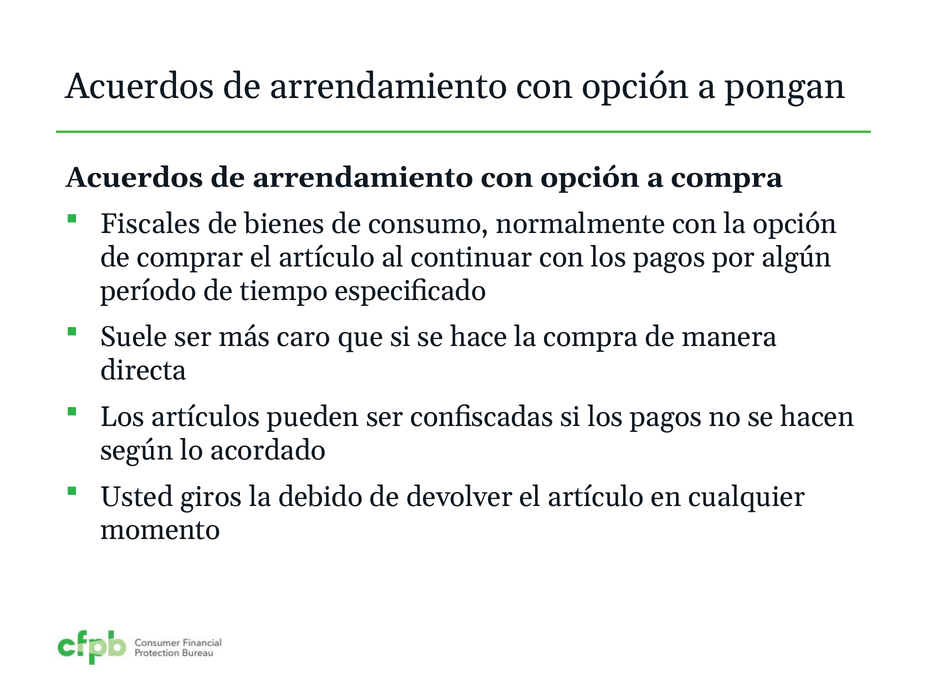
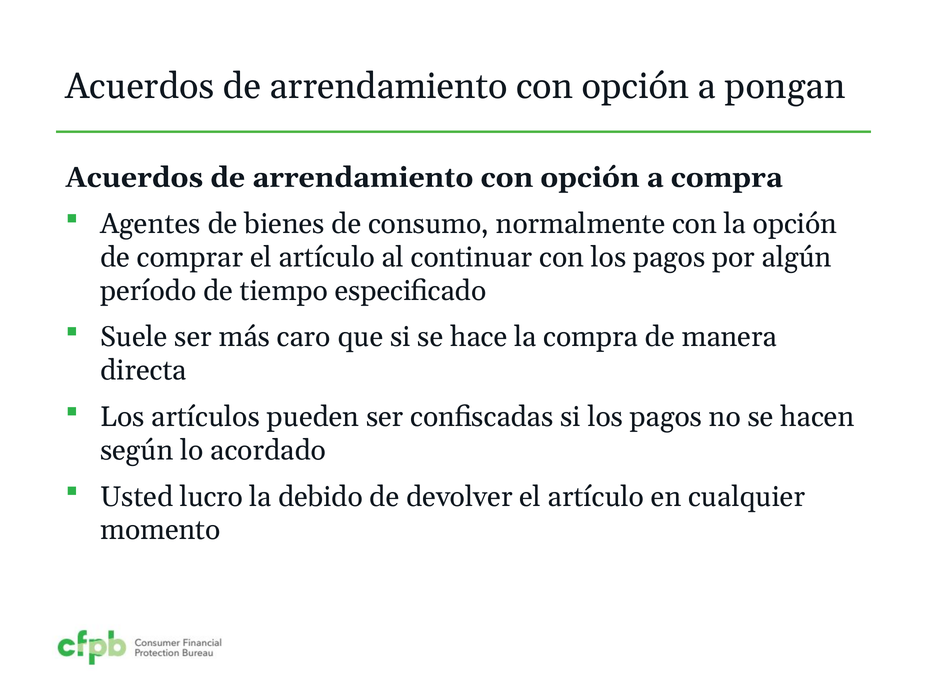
Fiscales: Fiscales -> Agentes
giros: giros -> lucro
